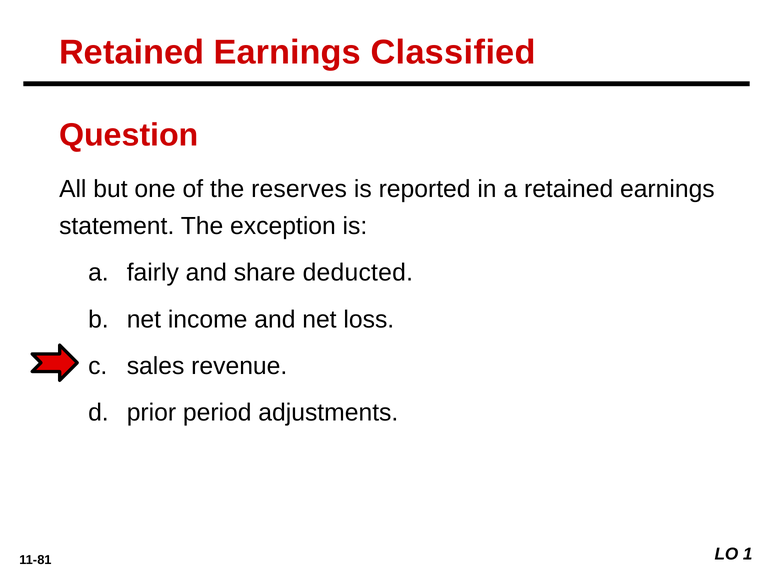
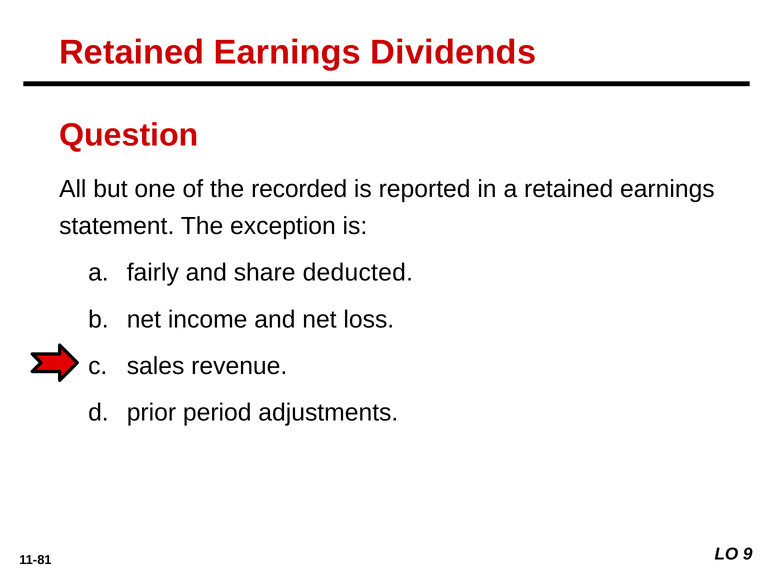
Classified: Classified -> Dividends
reserves: reserves -> recorded
1: 1 -> 9
